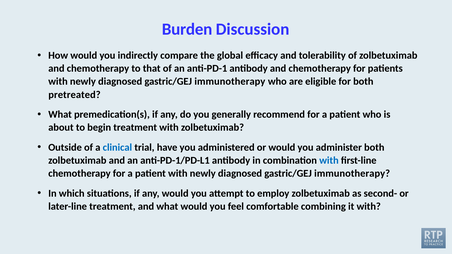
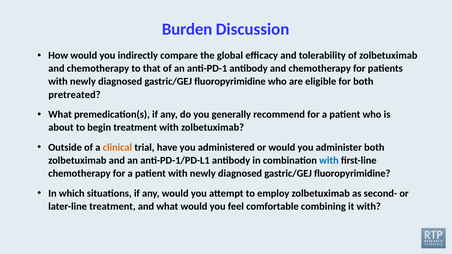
immunotherapy at (230, 82): immunotherapy -> fluoropyrimidine
clinical colour: blue -> orange
immunotherapy at (352, 174): immunotherapy -> fluoropyrimidine
